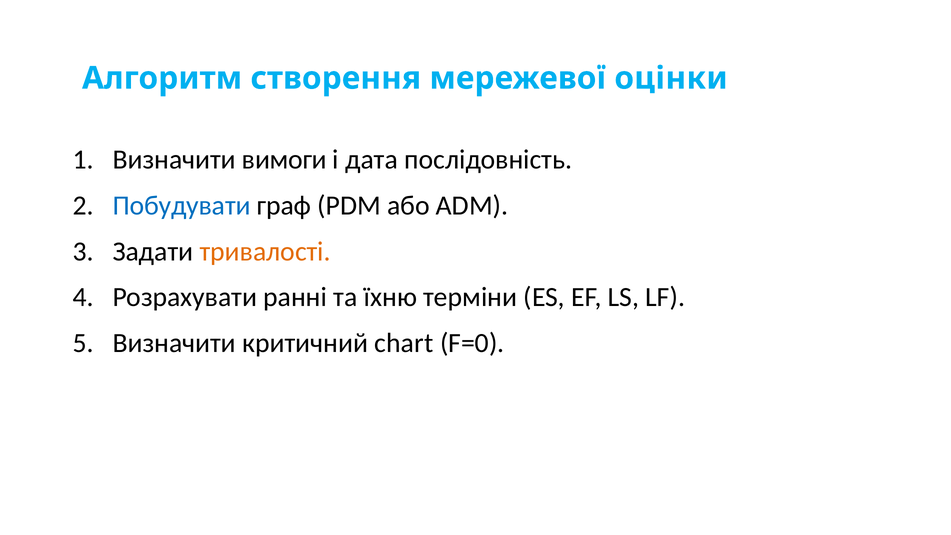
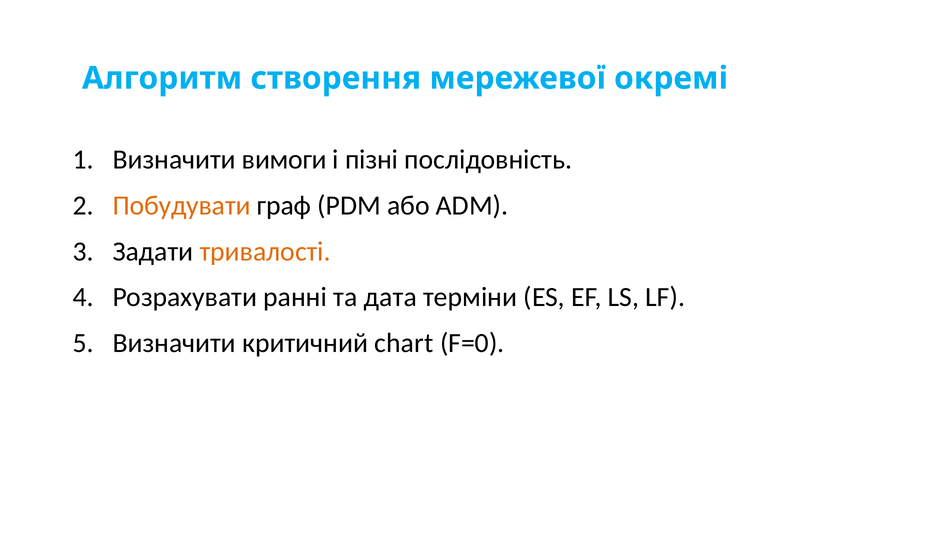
оцінки: оцінки -> окремі
дата: дата -> пізні
Побудувати colour: blue -> orange
їхню: їхню -> дата
